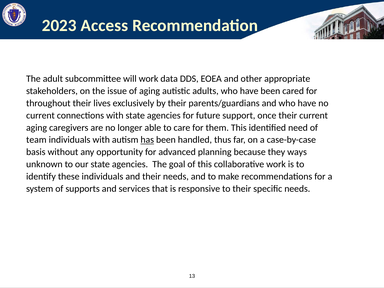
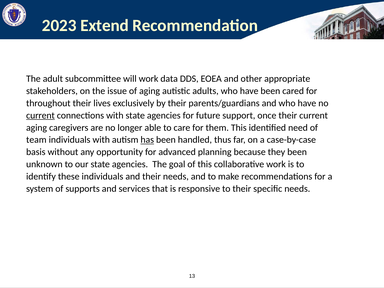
Access: Access -> Extend
current at (40, 115) underline: none -> present
they ways: ways -> been
